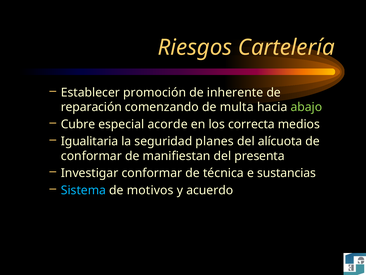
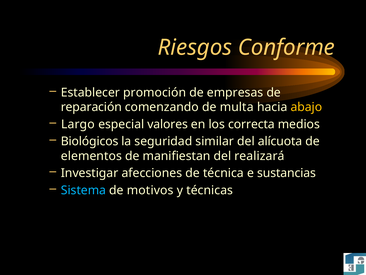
Cartelería: Cartelería -> Conforme
inherente: inherente -> empresas
abajo colour: light green -> yellow
Cubre: Cubre -> Largo
acorde: acorde -> valores
Igualitaria: Igualitaria -> Biológicos
planes: planes -> similar
conformar at (91, 156): conformar -> elementos
presenta: presenta -> realizará
Investigar conformar: conformar -> afecciones
acuerdo: acuerdo -> técnicas
